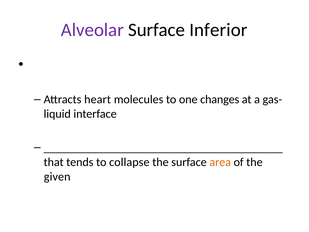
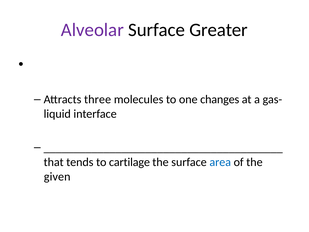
Inferior: Inferior -> Greater
heart: heart -> three
collapse: collapse -> cartilage
area colour: orange -> blue
